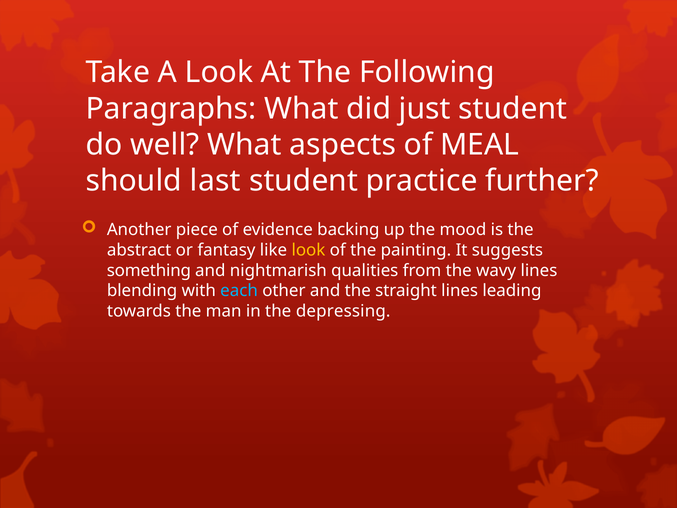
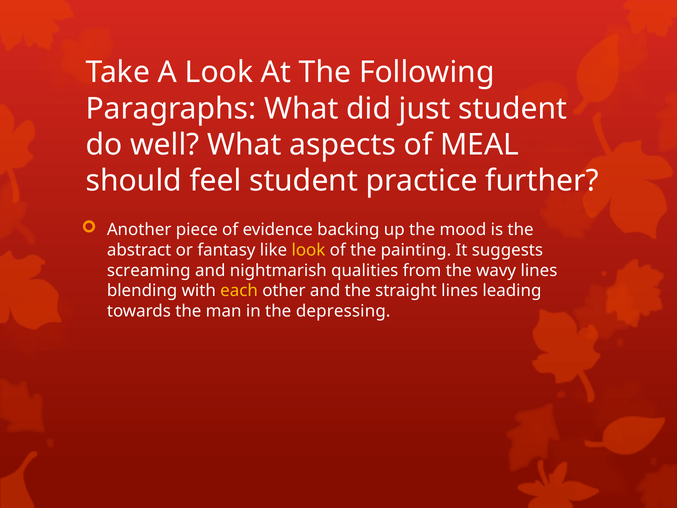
last: last -> feel
something: something -> screaming
each colour: light blue -> yellow
